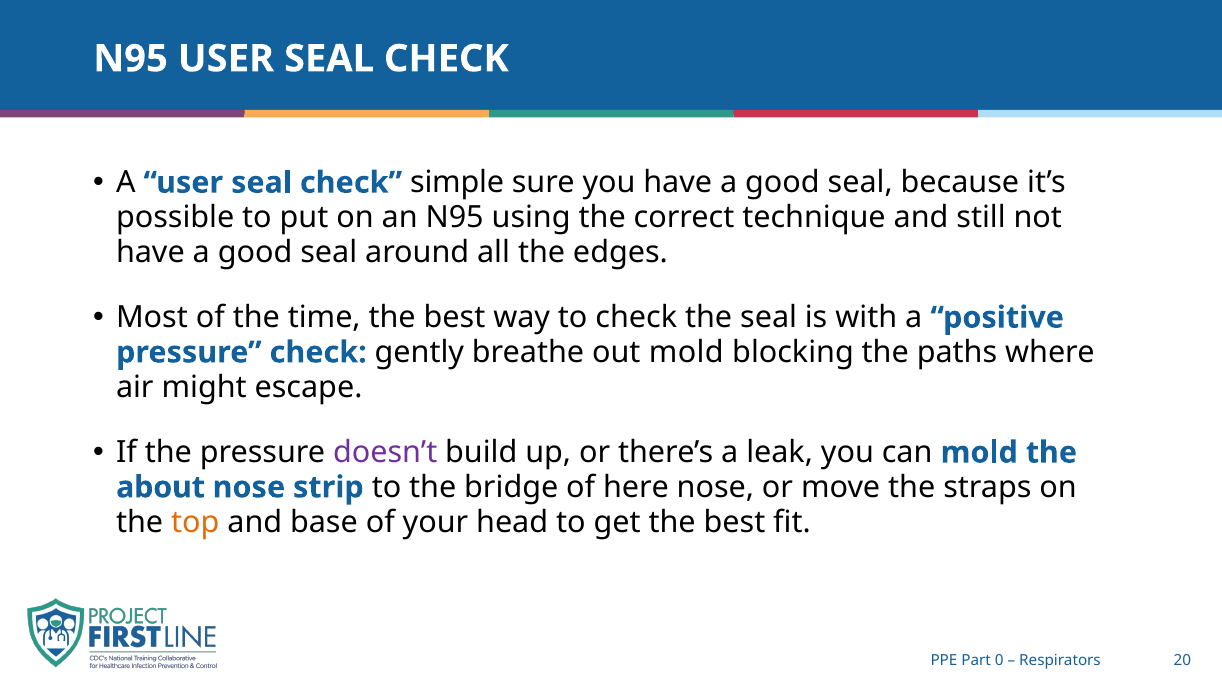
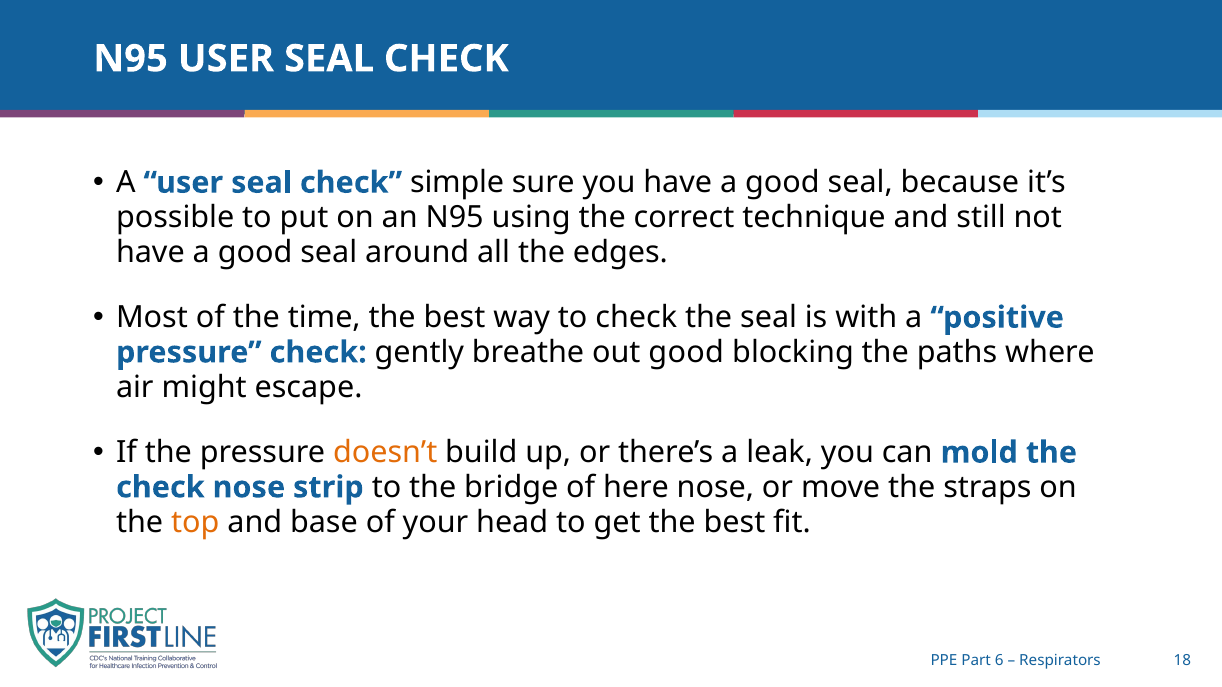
out mold: mold -> good
doesn’t colour: purple -> orange
about at (161, 488): about -> check
0: 0 -> 6
20: 20 -> 18
